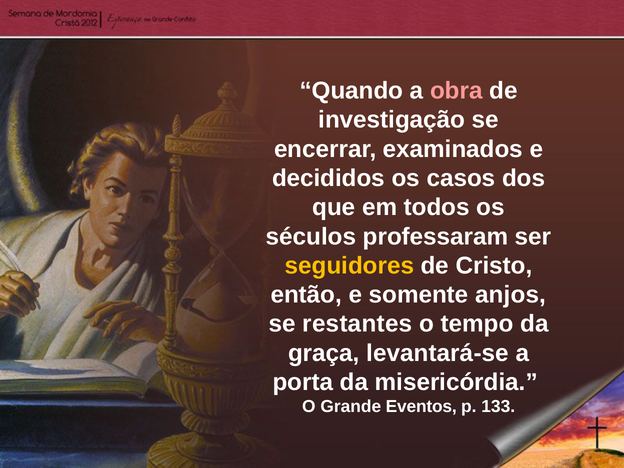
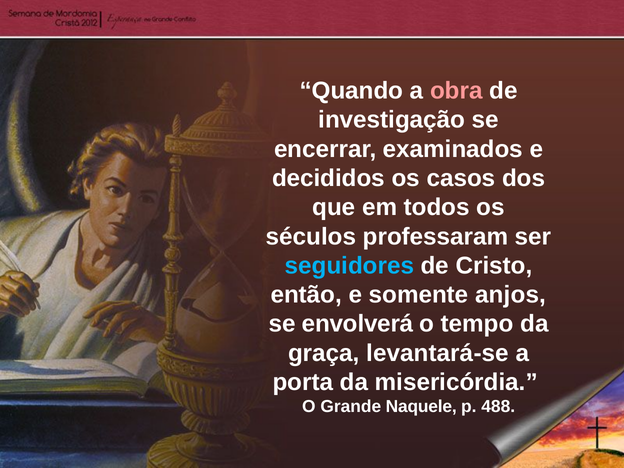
seguidores colour: yellow -> light blue
restantes: restantes -> envolverá
Eventos: Eventos -> Naquele
133: 133 -> 488
